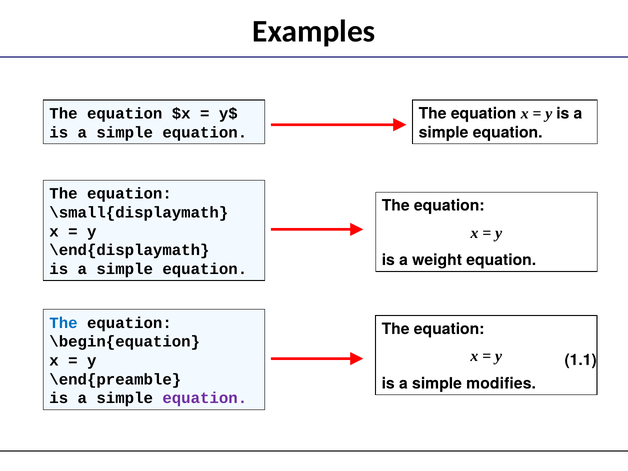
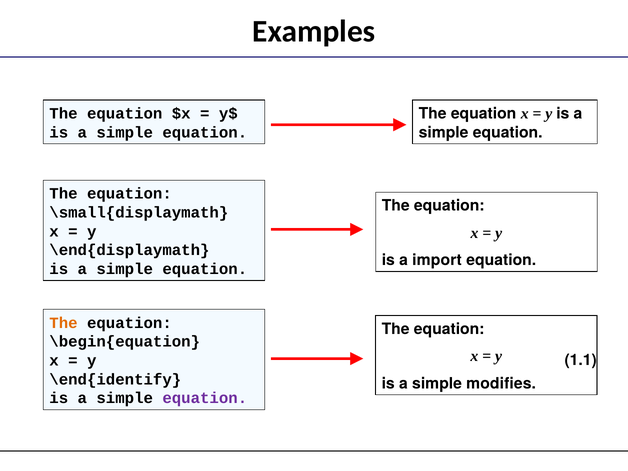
weight: weight -> import
The at (63, 323) colour: blue -> orange
\end{preamble: \end{preamble -> \end{identify
